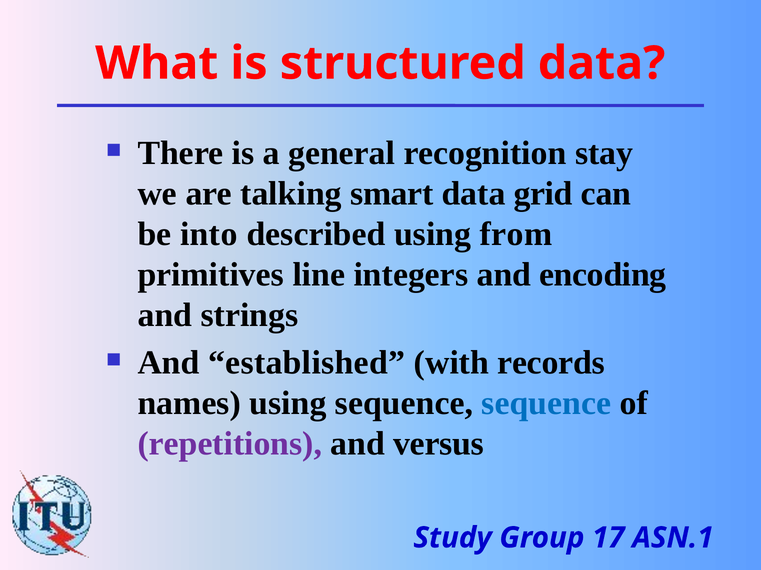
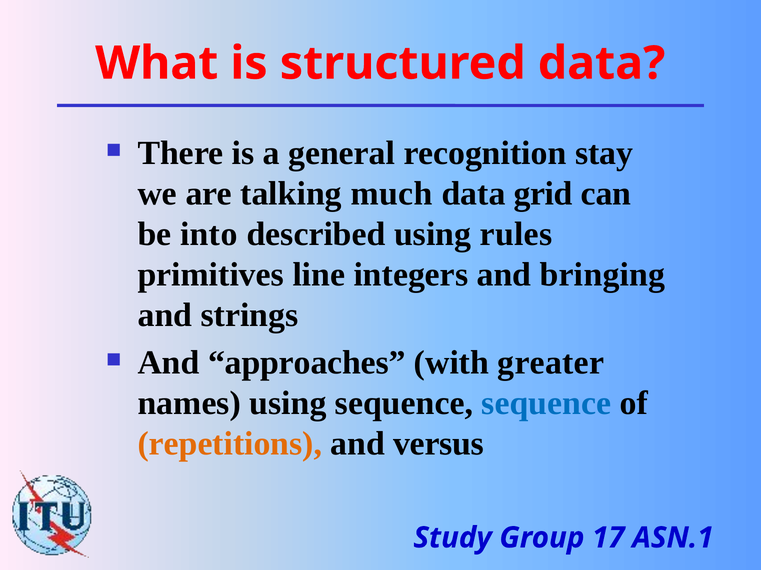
smart: smart -> much
from: from -> rules
encoding: encoding -> bringing
established: established -> approaches
records: records -> greater
repetitions colour: purple -> orange
